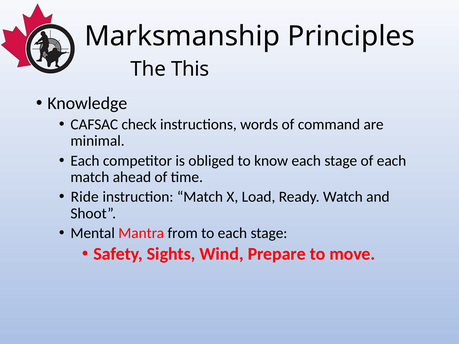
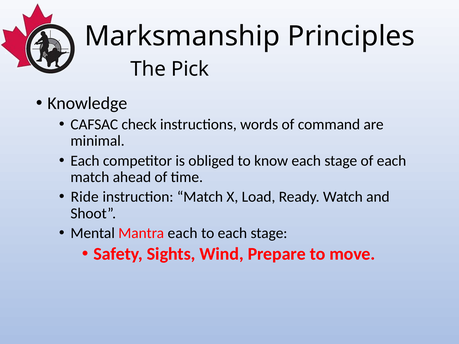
This: This -> Pick
Mantra from: from -> each
